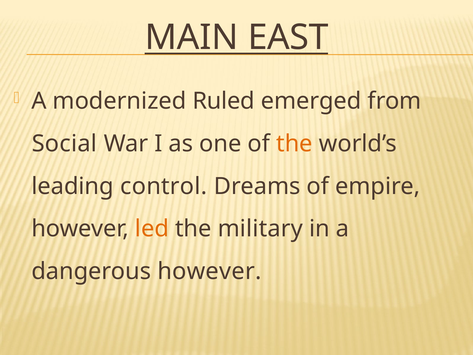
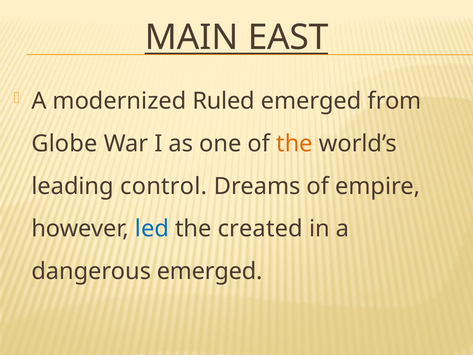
Social: Social -> Globe
led colour: orange -> blue
military: military -> created
dangerous however: however -> emerged
